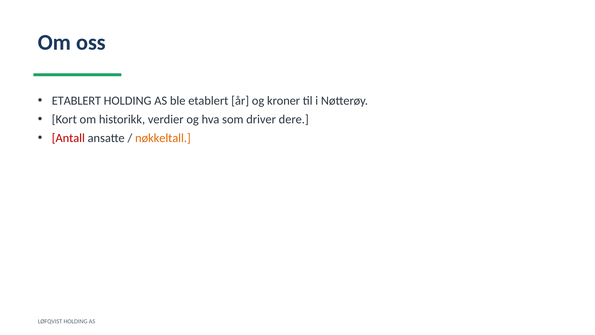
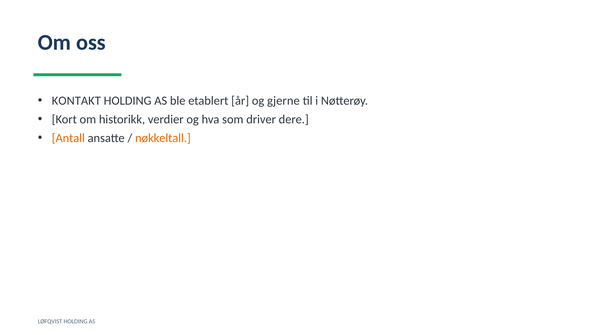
ETABLERT at (76, 101): ETABLERT -> KONTAKT
kroner: kroner -> gjerne
Antall colour: red -> orange
